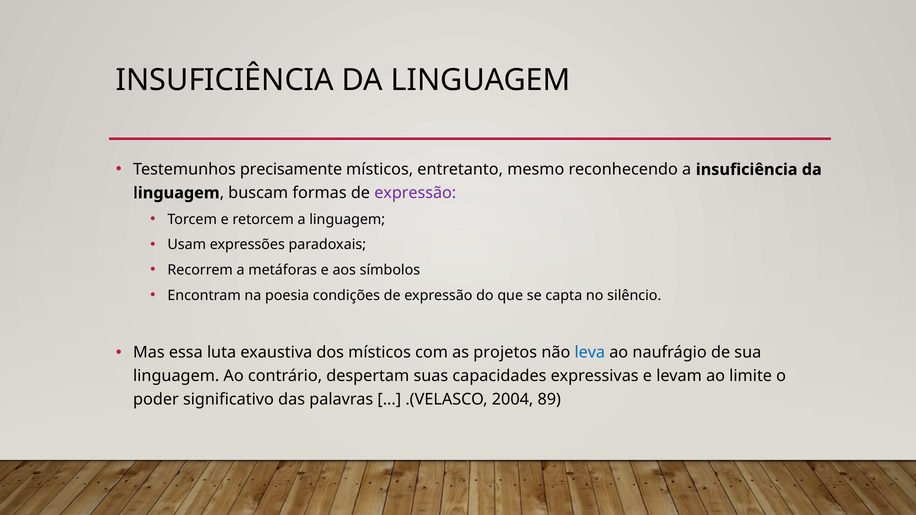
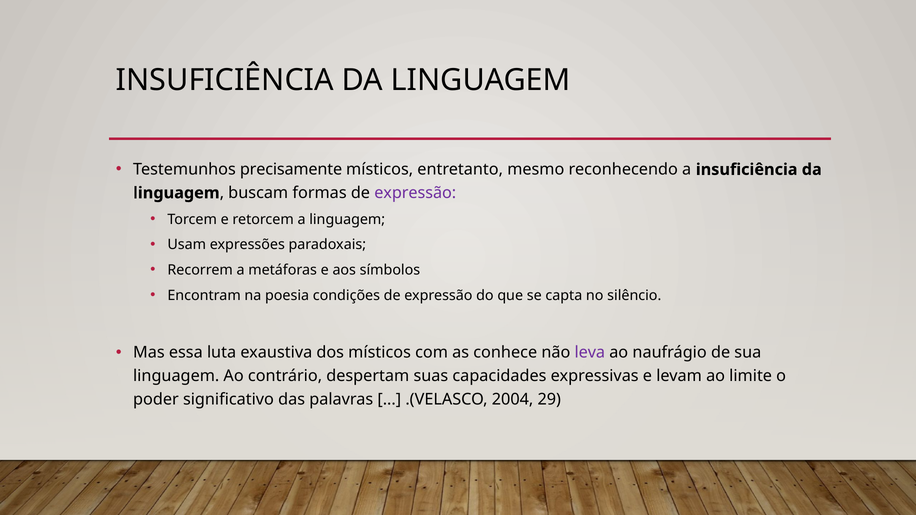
projetos: projetos -> conhece
leva colour: blue -> purple
89: 89 -> 29
